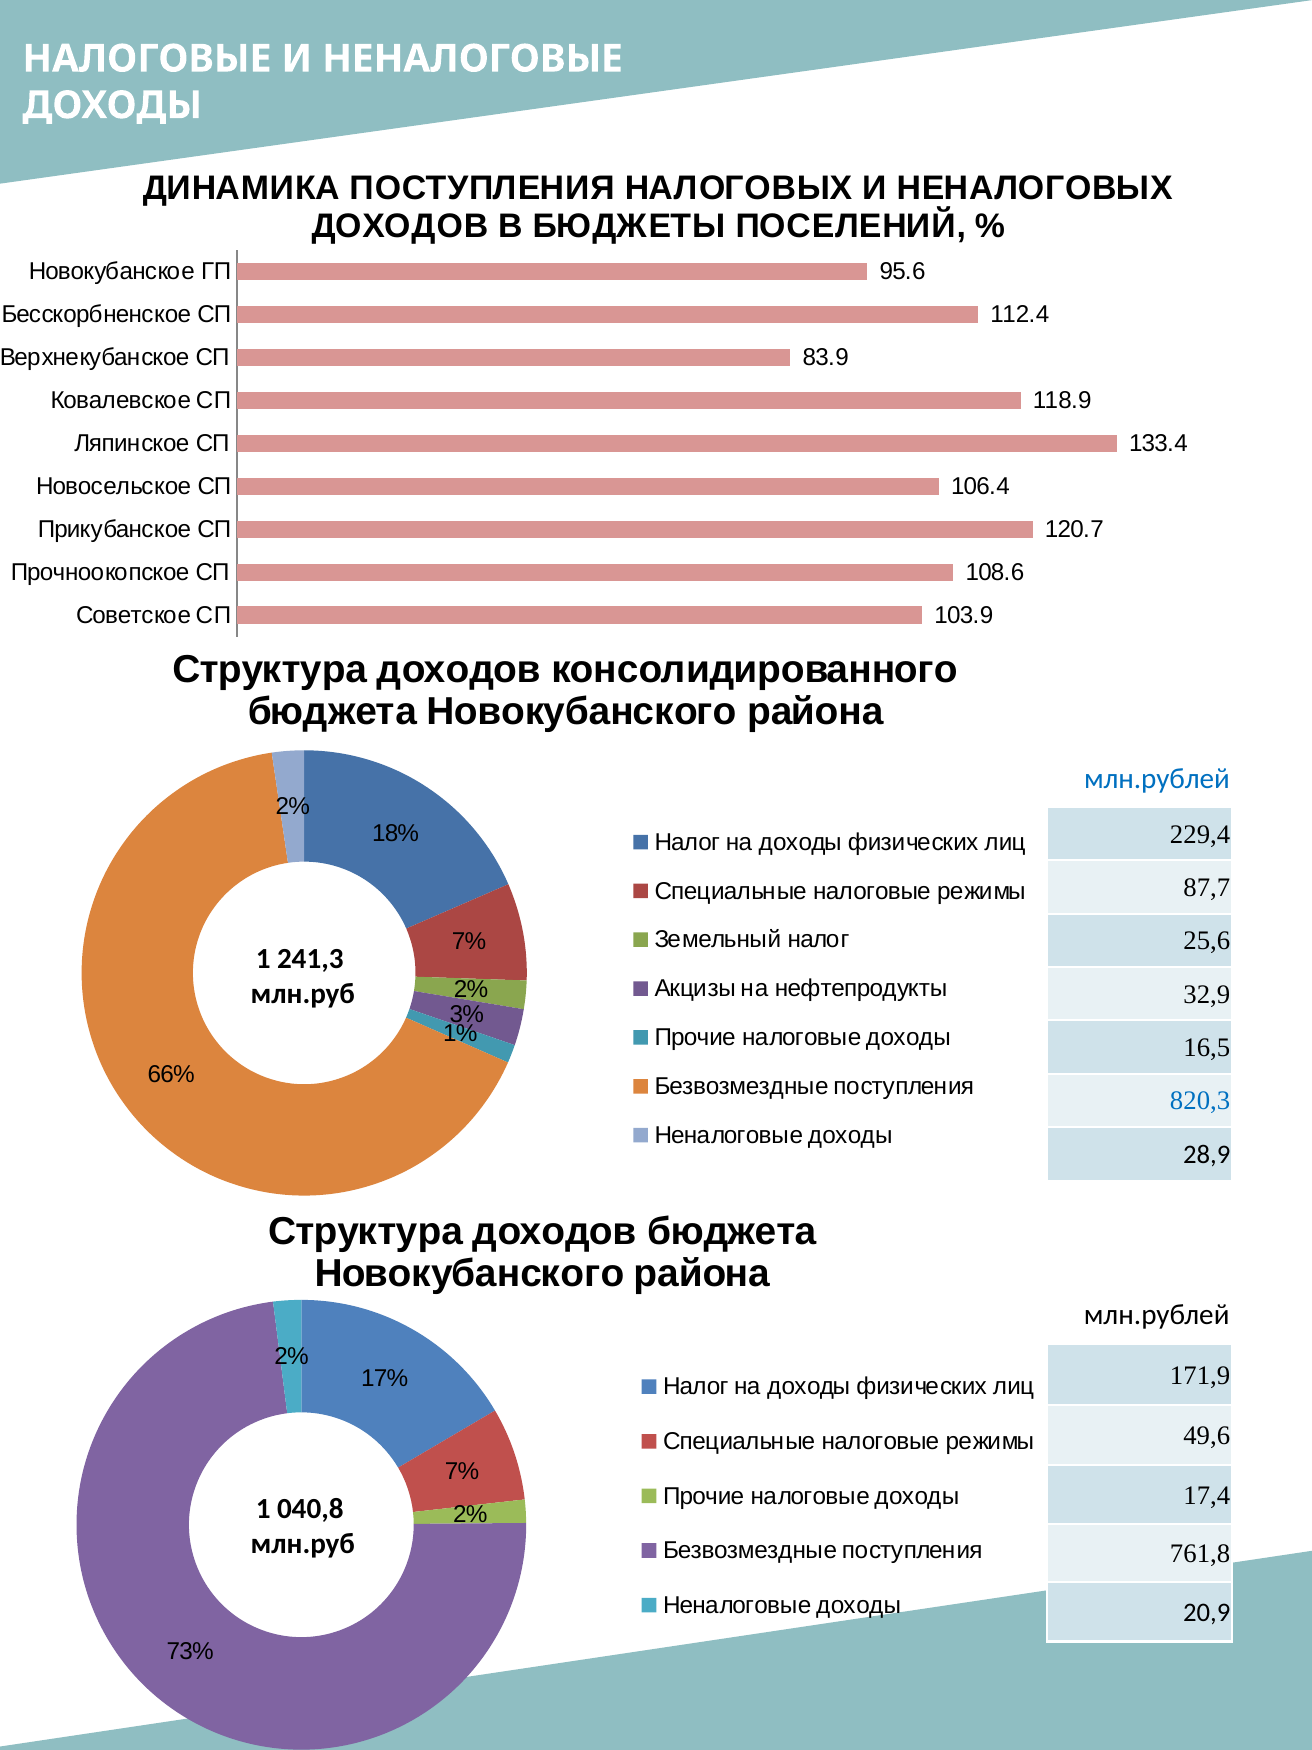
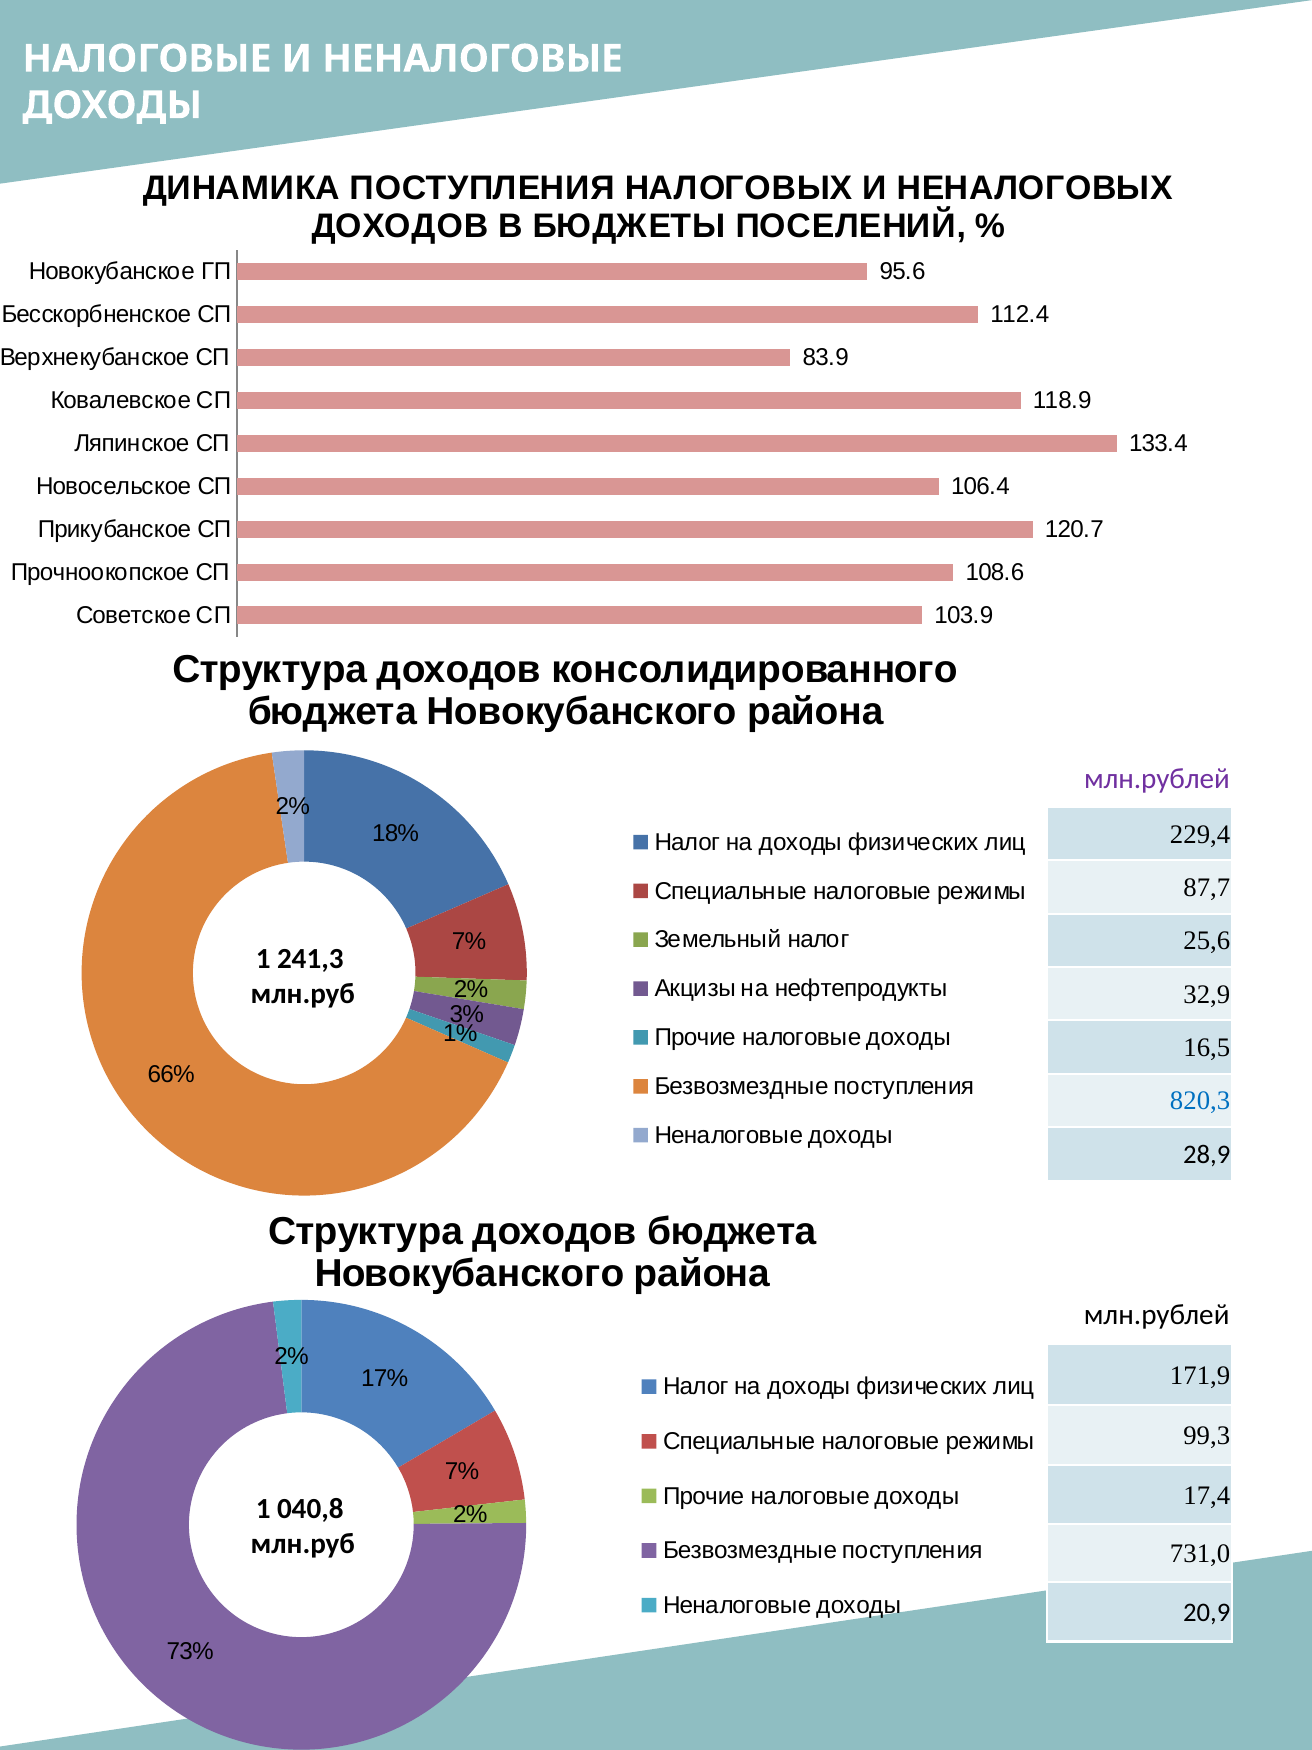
млн.рублей at (1157, 778) colour: blue -> purple
49,6: 49,6 -> 99,3
761,8: 761,8 -> 731,0
